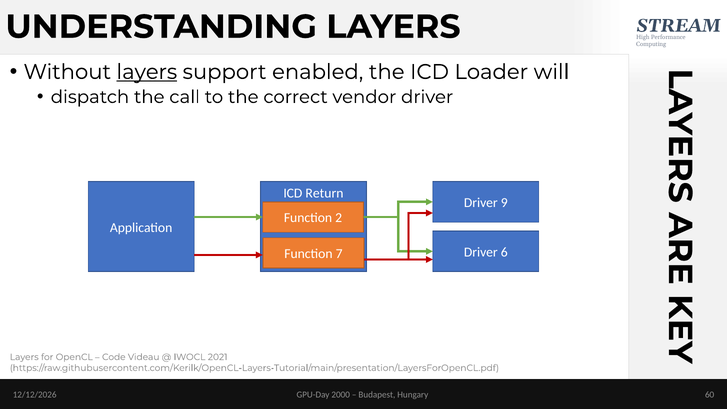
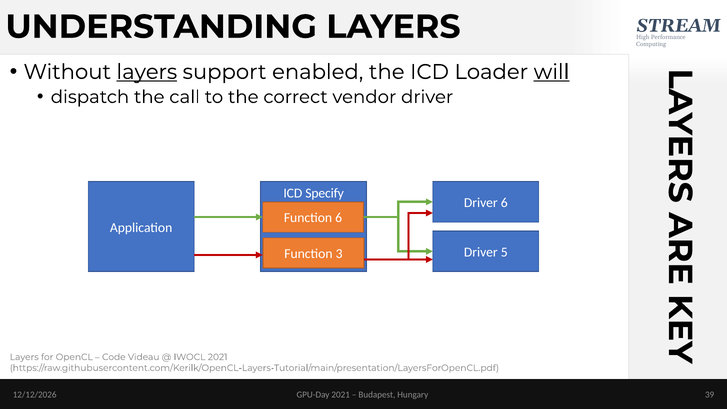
will underline: none -> present
Return: Return -> Specify
Driver 9: 9 -> 6
Function 2: 2 -> 6
6: 6 -> 5
7: 7 -> 3
GPU-Day 2000: 2000 -> 2021
60: 60 -> 39
